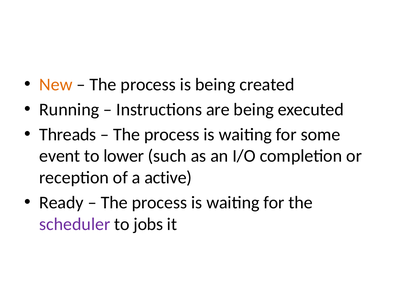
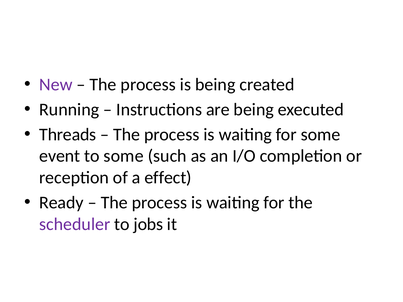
New colour: orange -> purple
to lower: lower -> some
active: active -> effect
